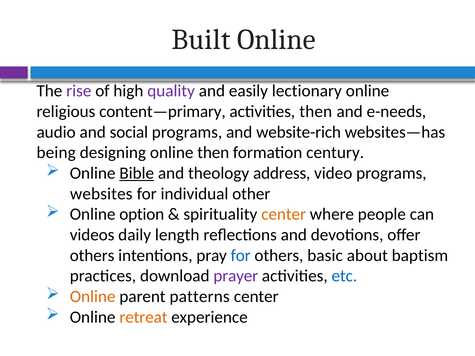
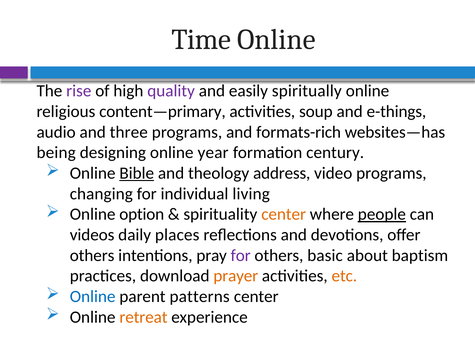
Built: Built -> Time
lectionary: lectionary -> spiritually
activities then: then -> soup
e-needs: e-needs -> e-things
social: social -> three
website-rich: website-rich -> formats-rich
online then: then -> year
websites: websites -> changing
other: other -> living
people underline: none -> present
length: length -> places
for at (241, 256) colour: blue -> purple
prayer colour: purple -> orange
etc colour: blue -> orange
Online at (93, 297) colour: orange -> blue
